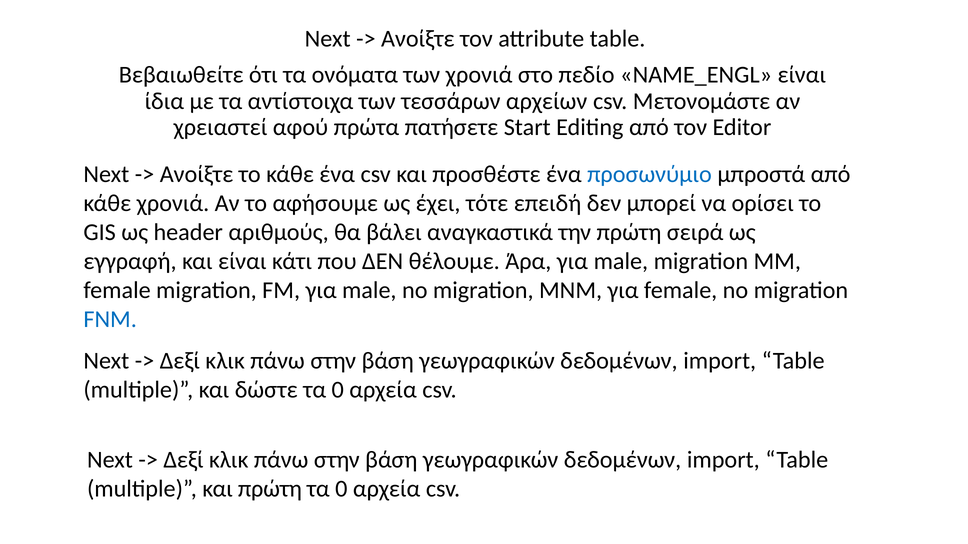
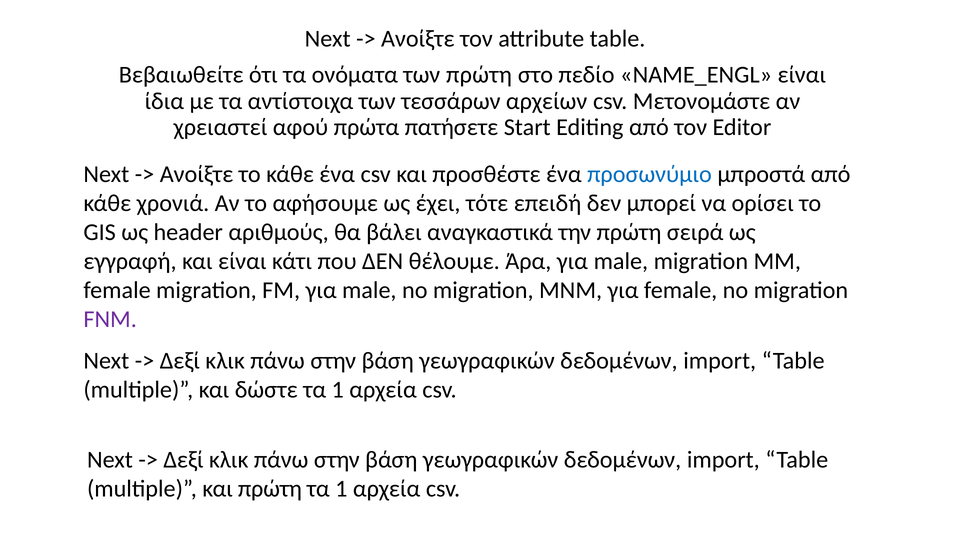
των χρονιά: χρονιά -> πρώτη
FNM colour: blue -> purple
δώστε τα 0: 0 -> 1
0 at (341, 489): 0 -> 1
